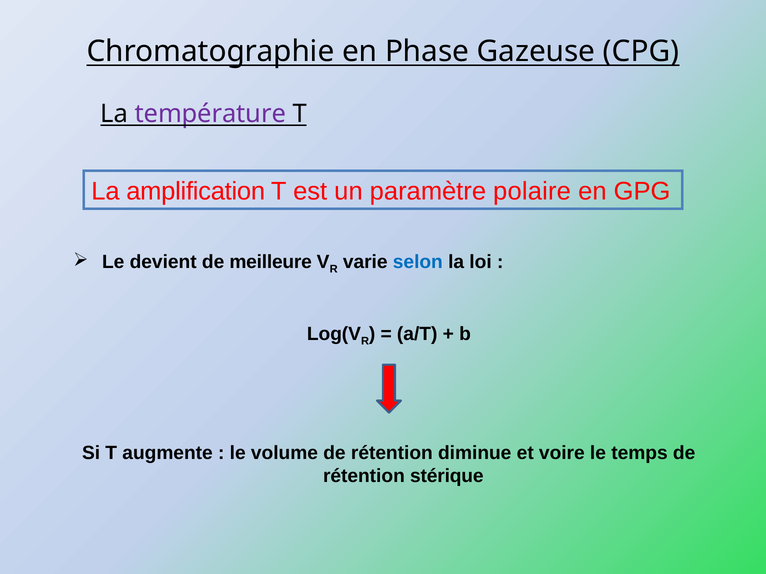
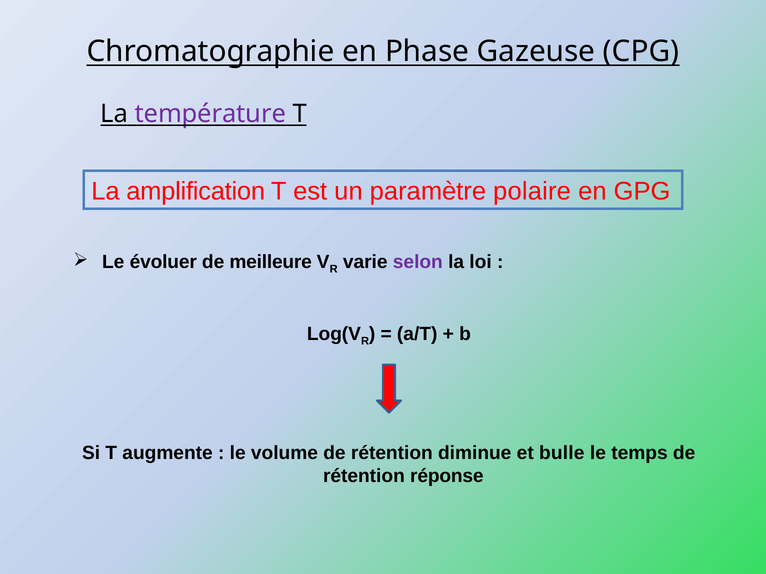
devient: devient -> évoluer
selon colour: blue -> purple
voire: voire -> bulle
stérique: stérique -> réponse
